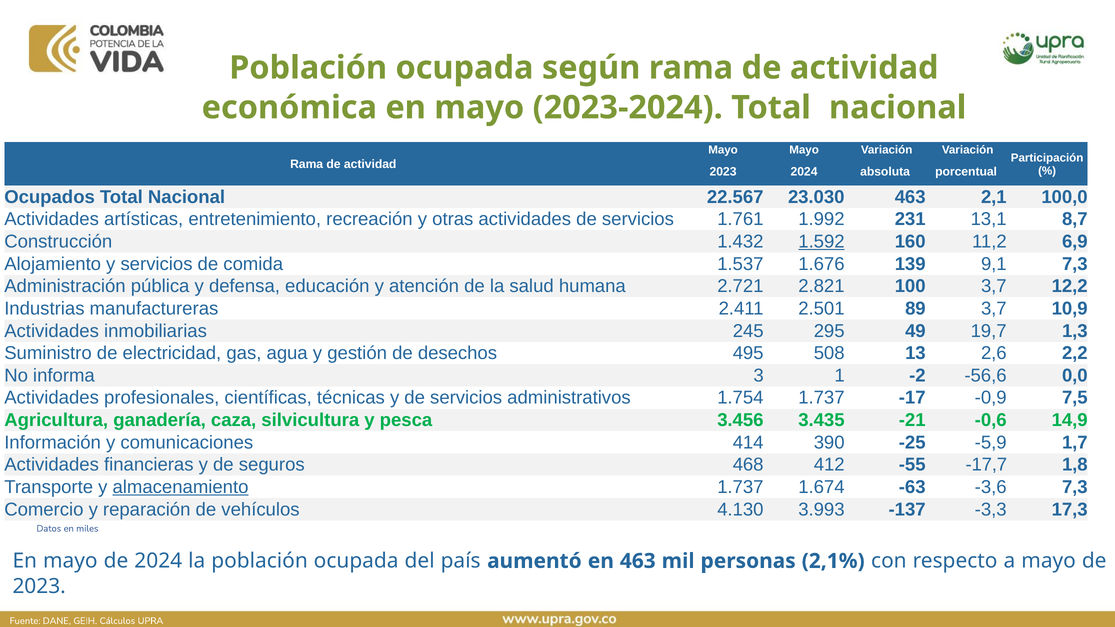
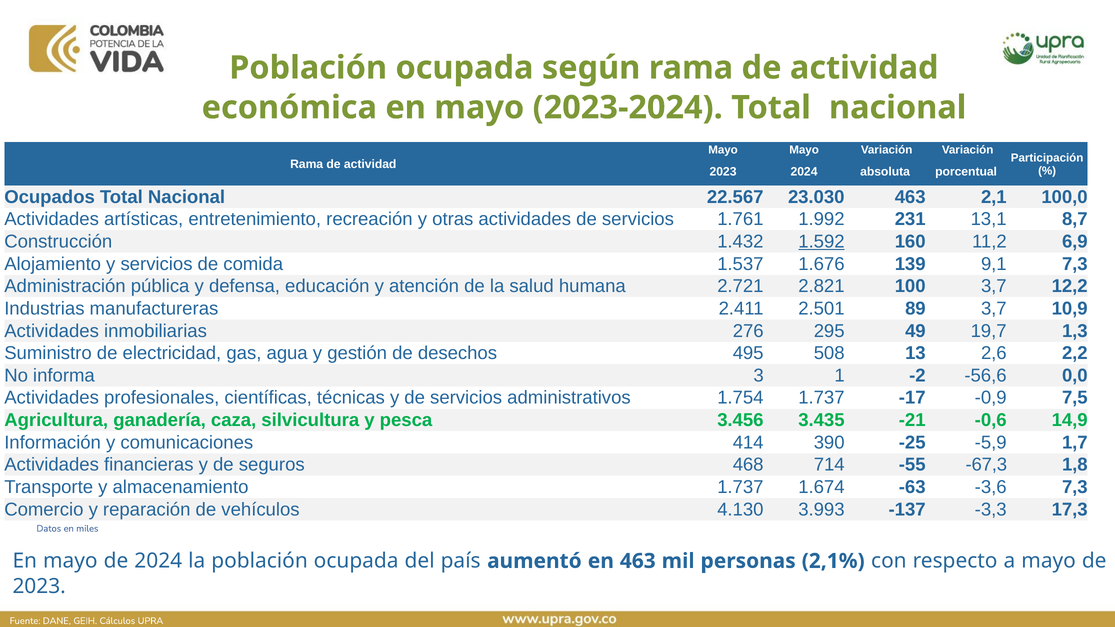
245: 245 -> 276
412: 412 -> 714
-17,7: -17,7 -> -67,3
almacenamiento underline: present -> none
